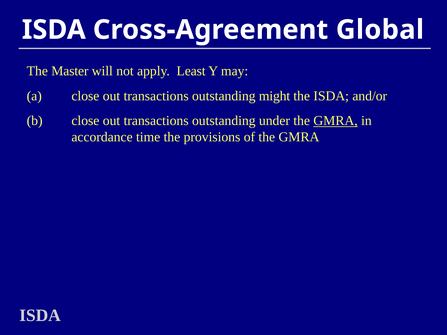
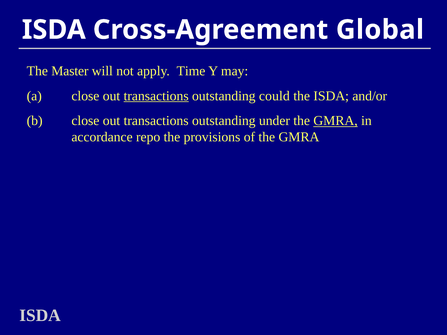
Least: Least -> Time
transactions at (156, 96) underline: none -> present
might: might -> could
time: time -> repo
